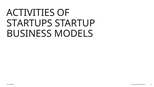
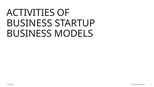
STARTUPS at (29, 23): STARTUPS -> BUSINESS
